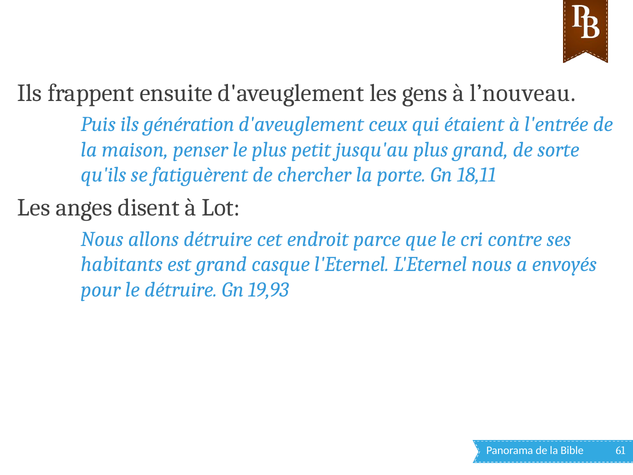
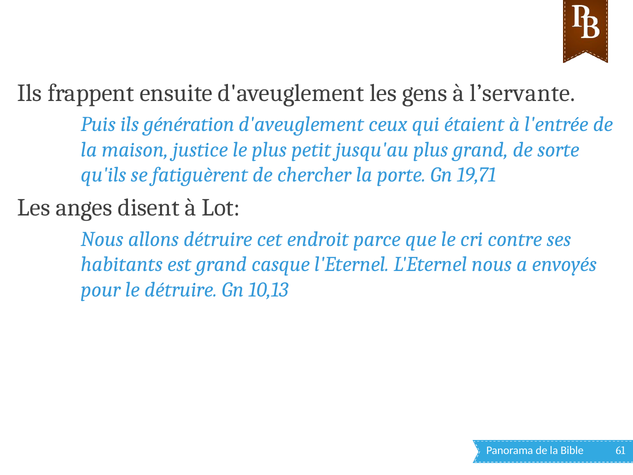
l’nouveau: l’nouveau -> l’servante
penser: penser -> justice
18,11: 18,11 -> 19,71
19,93: 19,93 -> 10,13
